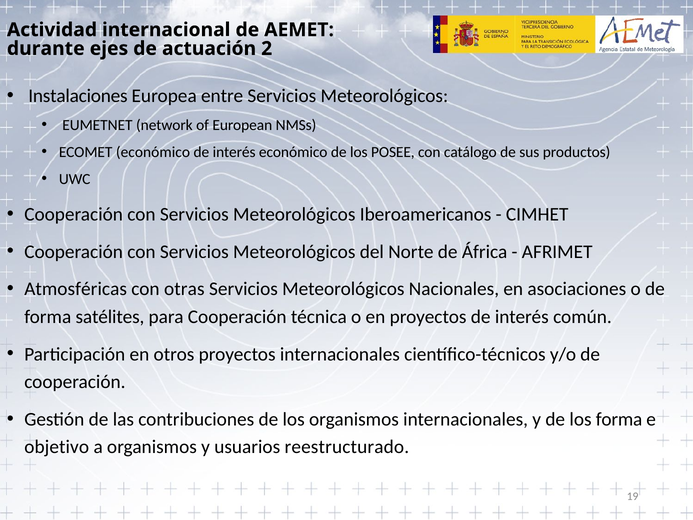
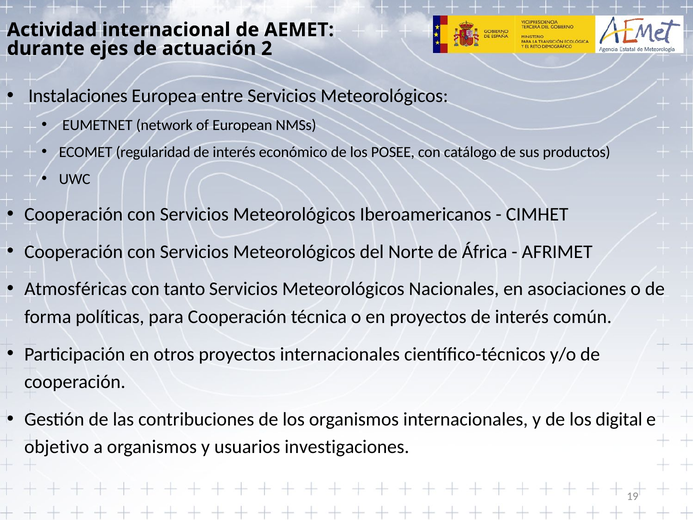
ECOMET económico: económico -> regularidad
otras: otras -> tanto
satélites: satélites -> políticas
los forma: forma -> digital
reestructurado: reestructurado -> investigaciones
